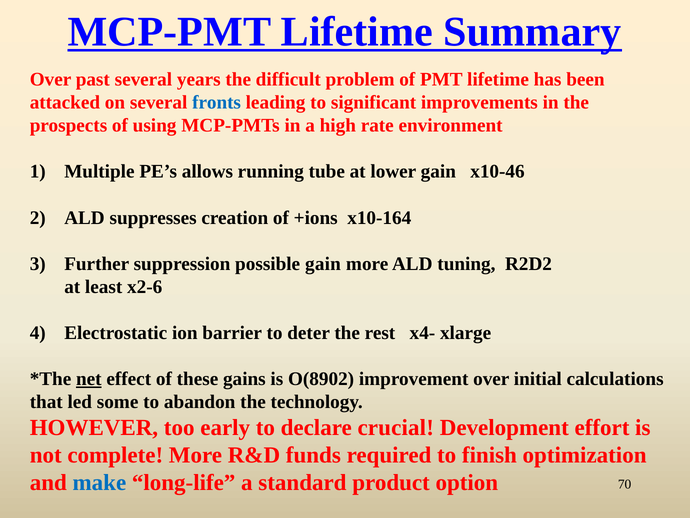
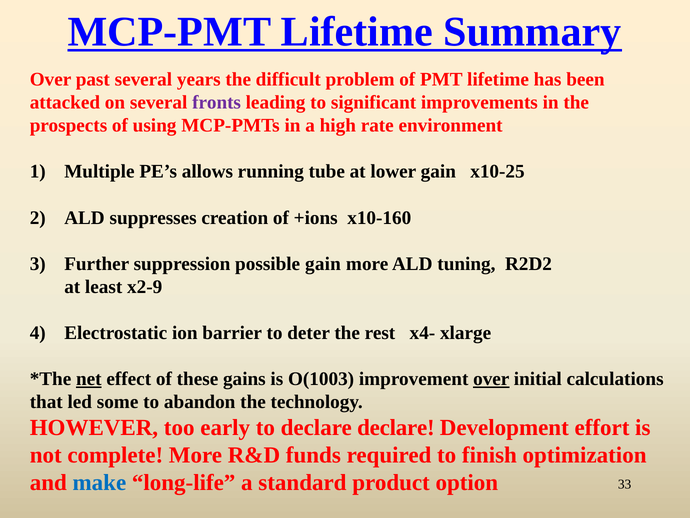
fronts colour: blue -> purple
x10-46: x10-46 -> x10-25
x10-164: x10-164 -> x10-160
x2-6: x2-6 -> x2-9
O(8902: O(8902 -> O(1003
over at (491, 379) underline: none -> present
declare crucial: crucial -> declare
70: 70 -> 33
